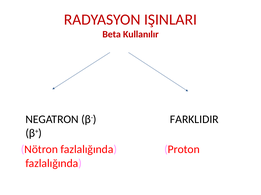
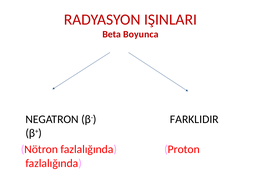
Kullanılır: Kullanılır -> Boyunca
